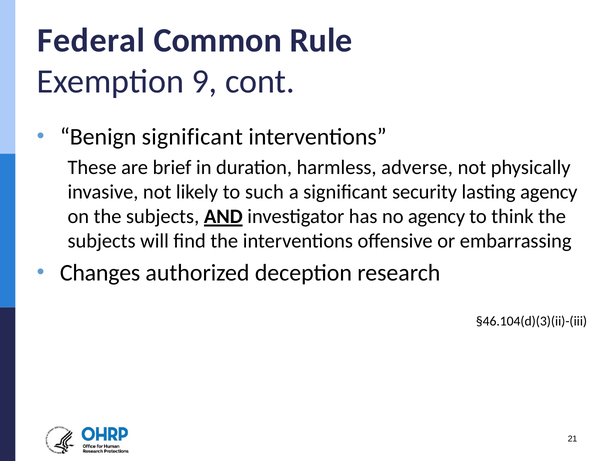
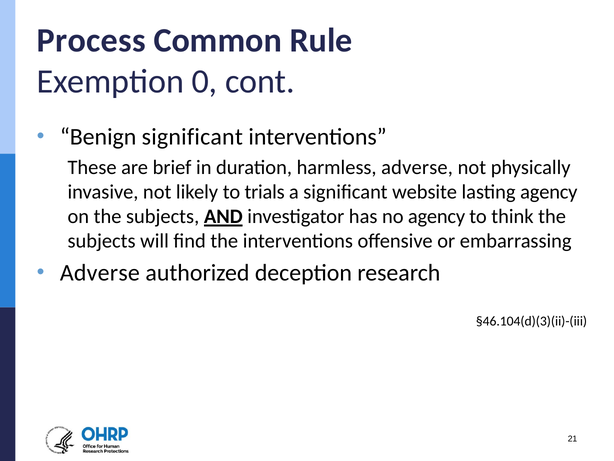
Federal: Federal -> Process
9: 9 -> 0
such: such -> trials
security: security -> website
Changes at (100, 273): Changes -> Adverse
